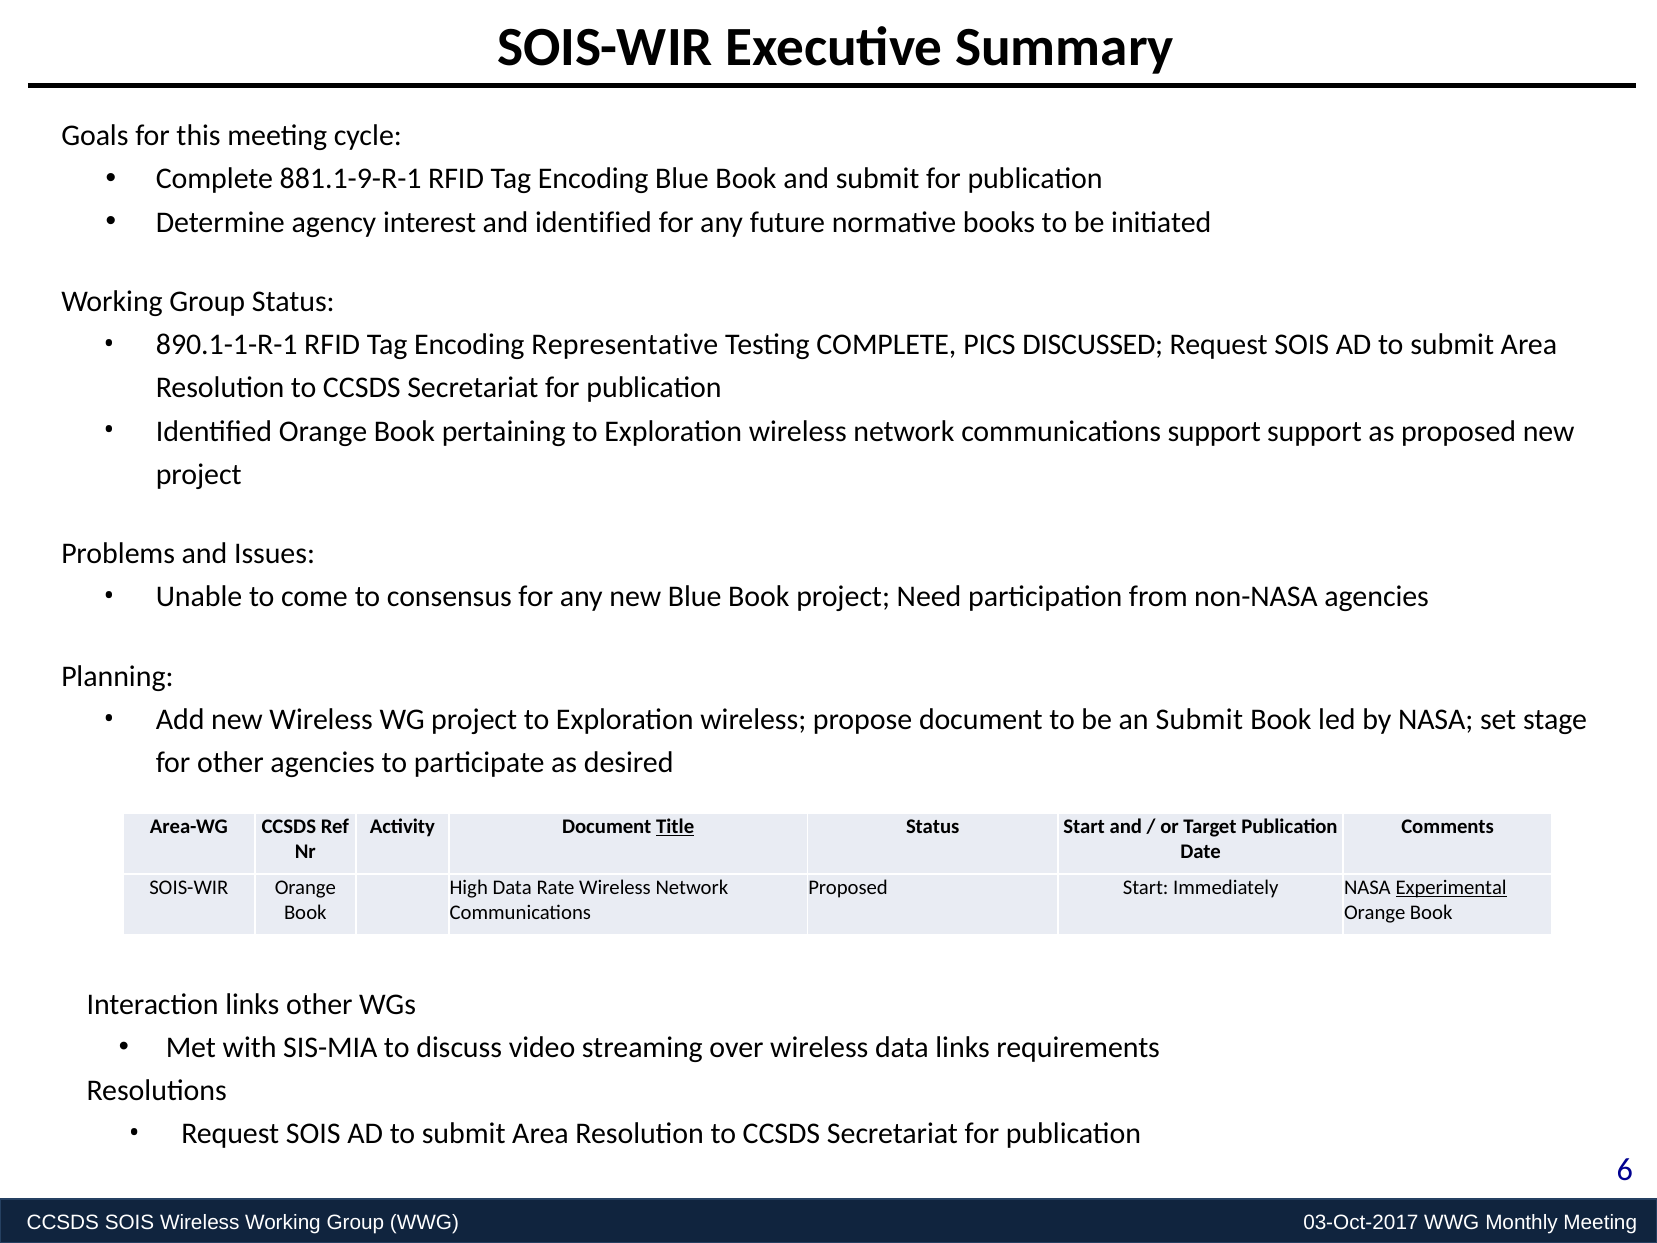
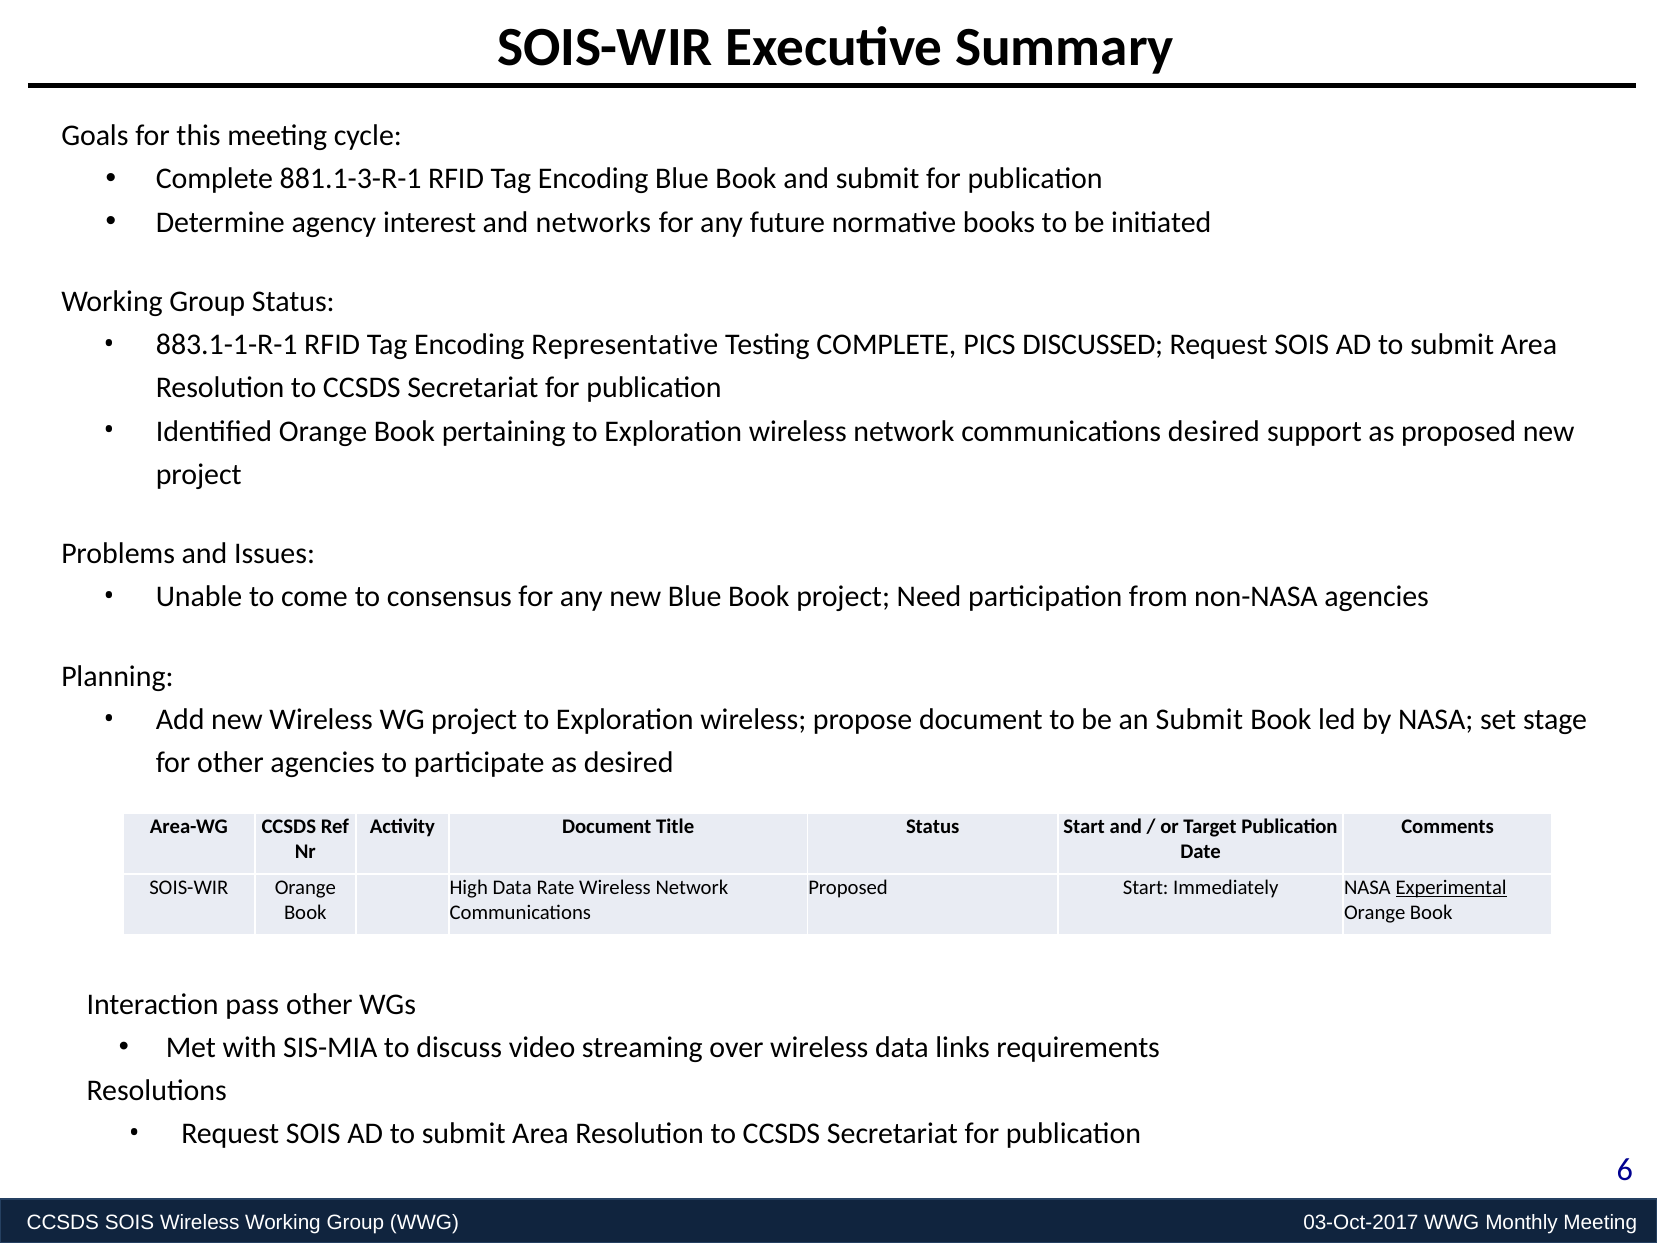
881.1-9-R-1: 881.1-9-R-1 -> 881.1-3-R-1
and identified: identified -> networks
890.1-1-R-1: 890.1-1-R-1 -> 883.1-1-R-1
communications support: support -> desired
Title underline: present -> none
Interaction links: links -> pass
